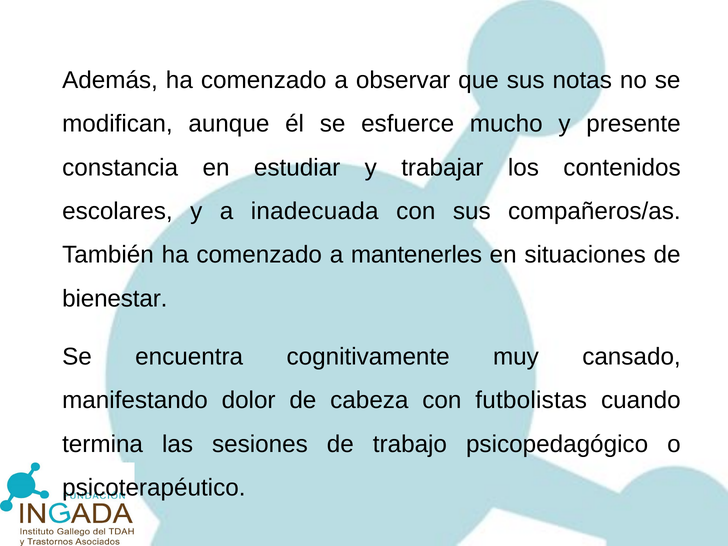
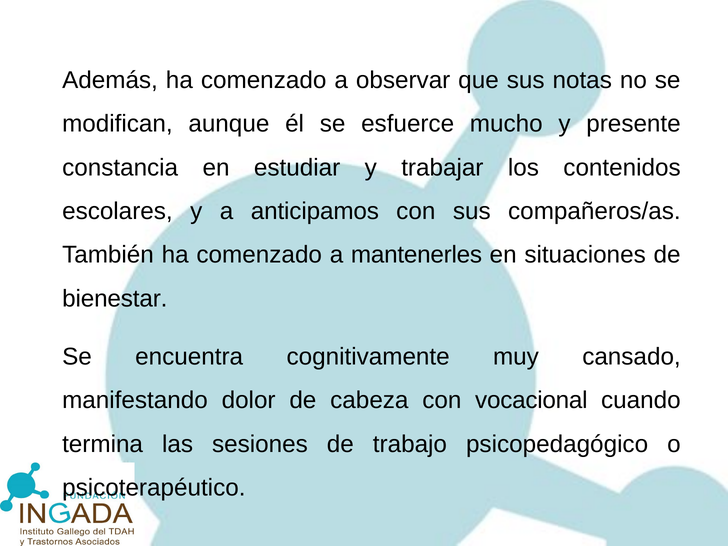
inadecuada: inadecuada -> anticipamos
futbolistas: futbolistas -> vocacional
